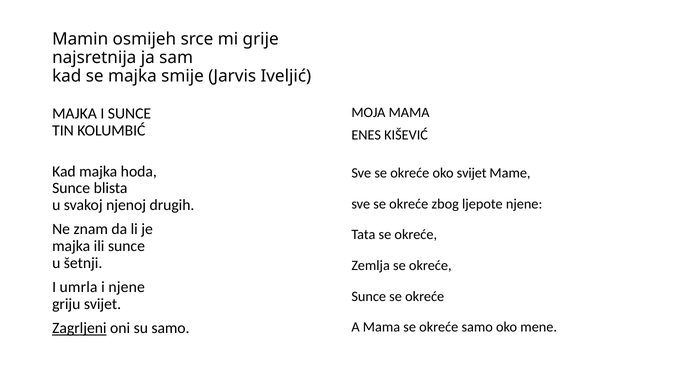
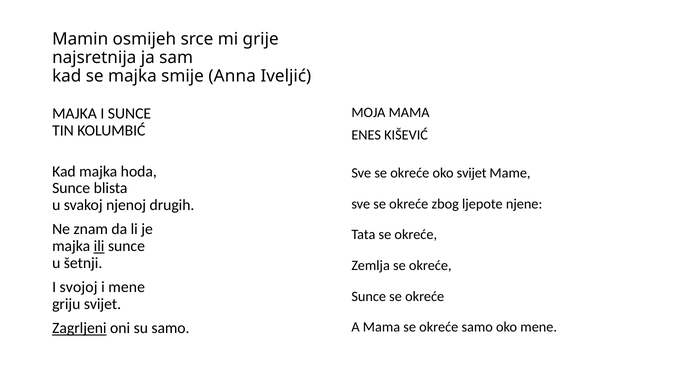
Jarvis: Jarvis -> Anna
ili underline: none -> present
umrla: umrla -> svojoj
i njene: njene -> mene
